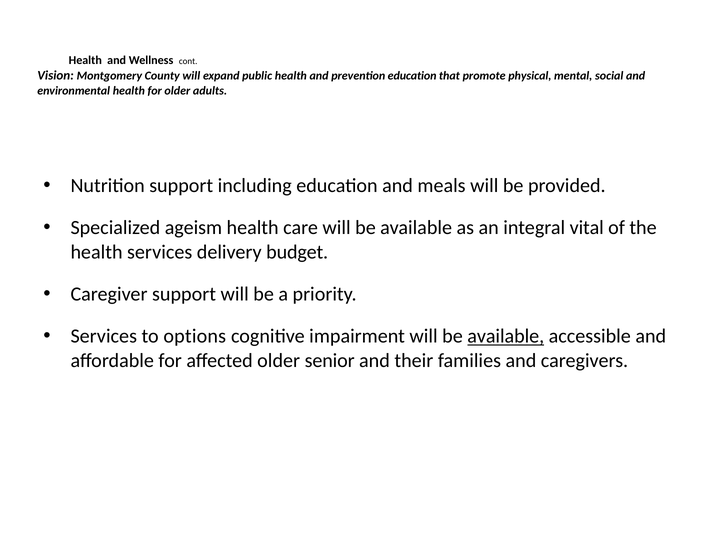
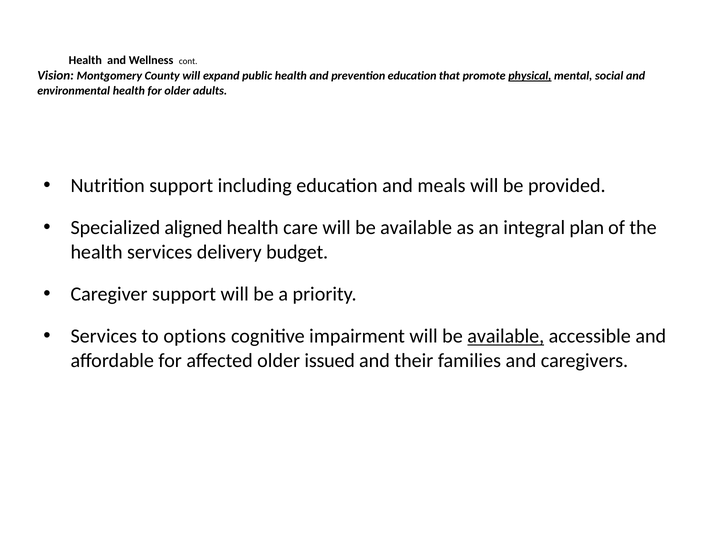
physical underline: none -> present
ageism: ageism -> aligned
vital: vital -> plan
senior: senior -> issued
